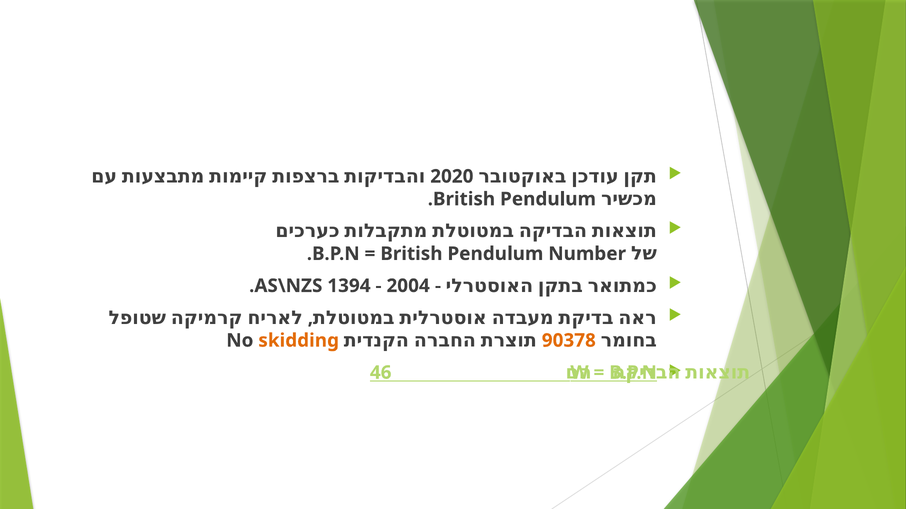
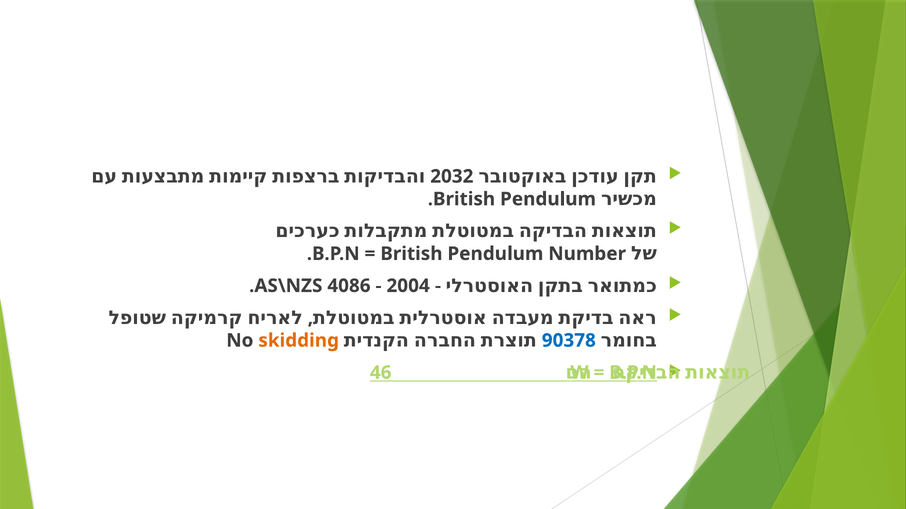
2020: 2020 -> 2032
1394: 1394 -> 4086
90378 colour: orange -> blue
